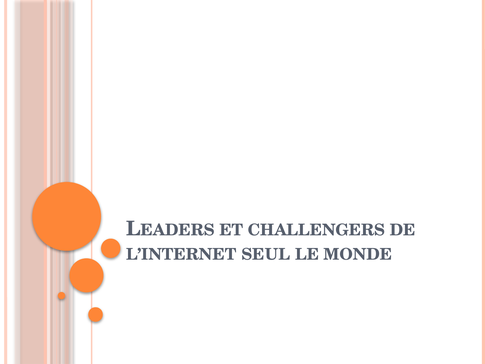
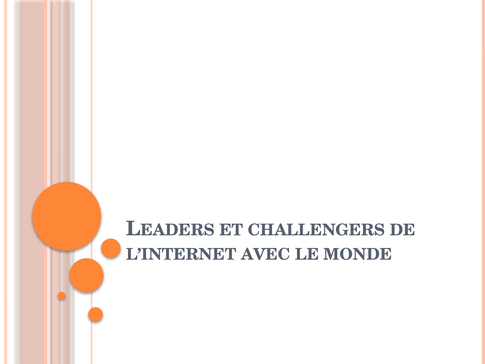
SEUL: SEUL -> AVEC
